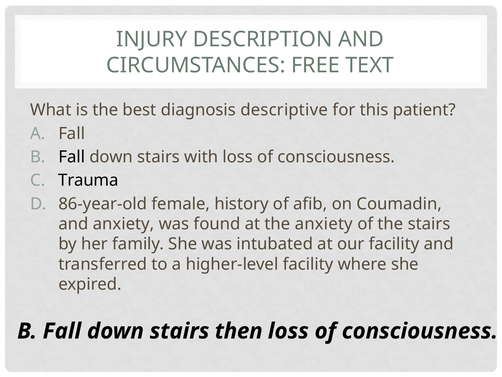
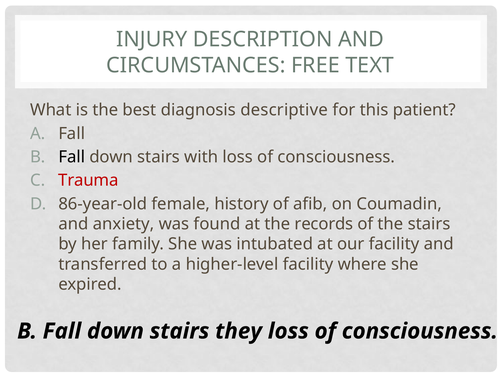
Trauma colour: black -> red
the anxiety: anxiety -> records
then: then -> they
